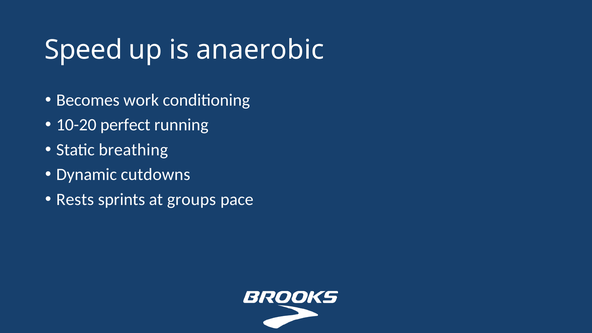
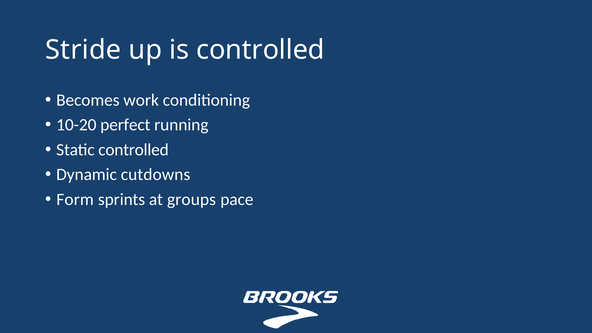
Speed: Speed -> Stride
is anaerobic: anaerobic -> controlled
Static breathing: breathing -> controlled
Rests: Rests -> Form
